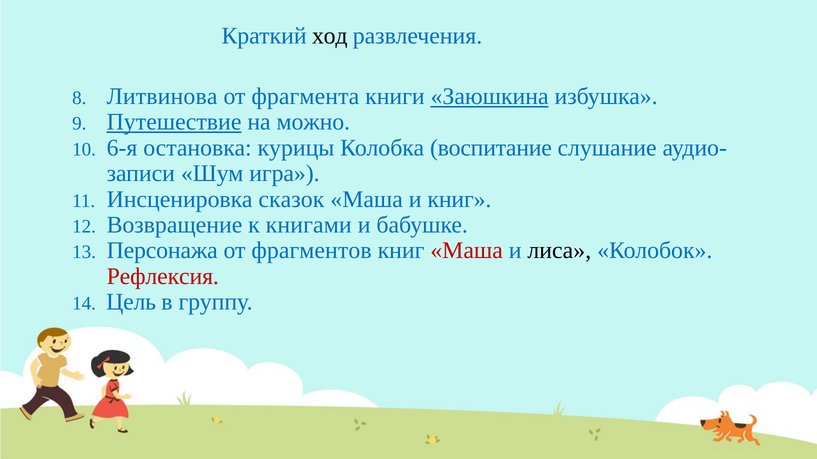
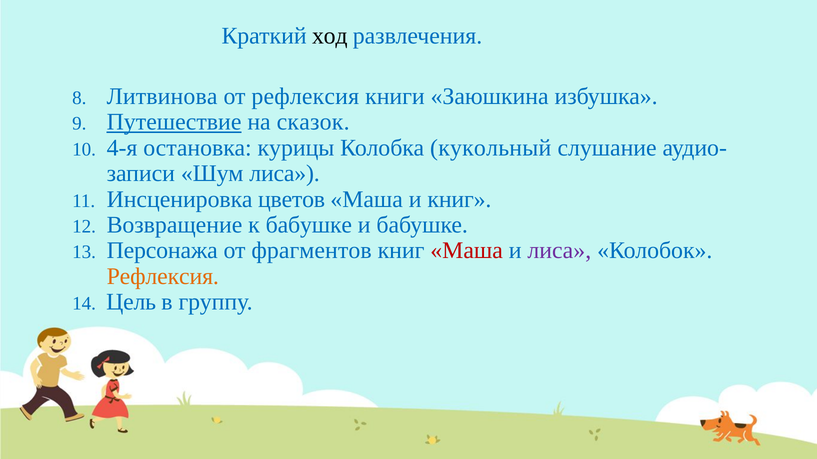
от фрагмента: фрагмента -> рефлексия
Заюшкина underline: present -> none
можно: можно -> сказок
6-я: 6-я -> 4-я
воспитание: воспитание -> кукольный
Шум игра: игра -> лиса
сказок: сказок -> цветов
к книгами: книгами -> бабушке
лиса at (559, 251) colour: black -> purple
Рефлексия at (163, 277) colour: red -> orange
